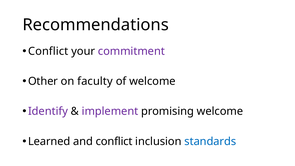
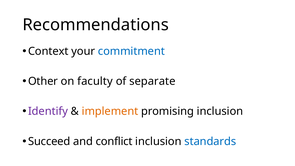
Conflict at (48, 51): Conflict -> Context
commitment colour: purple -> blue
of welcome: welcome -> separate
implement colour: purple -> orange
promising welcome: welcome -> inclusion
Learned: Learned -> Succeed
